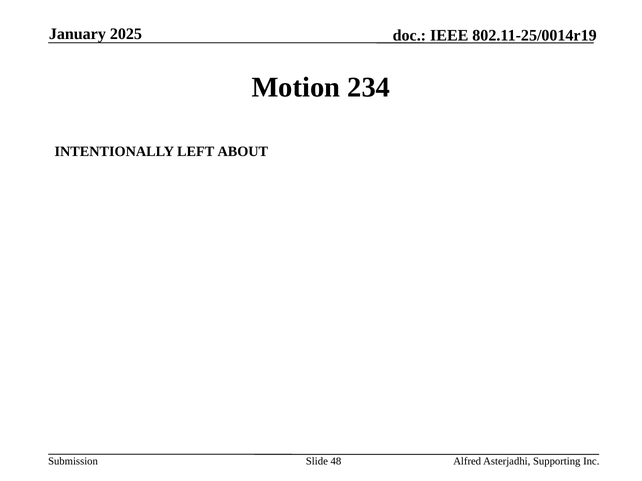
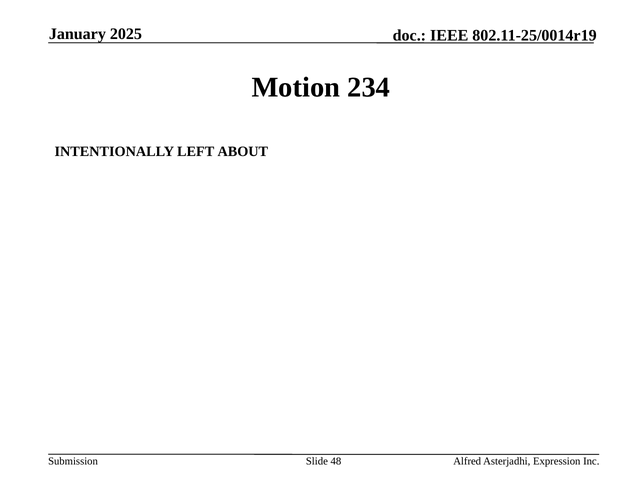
Supporting: Supporting -> Expression
